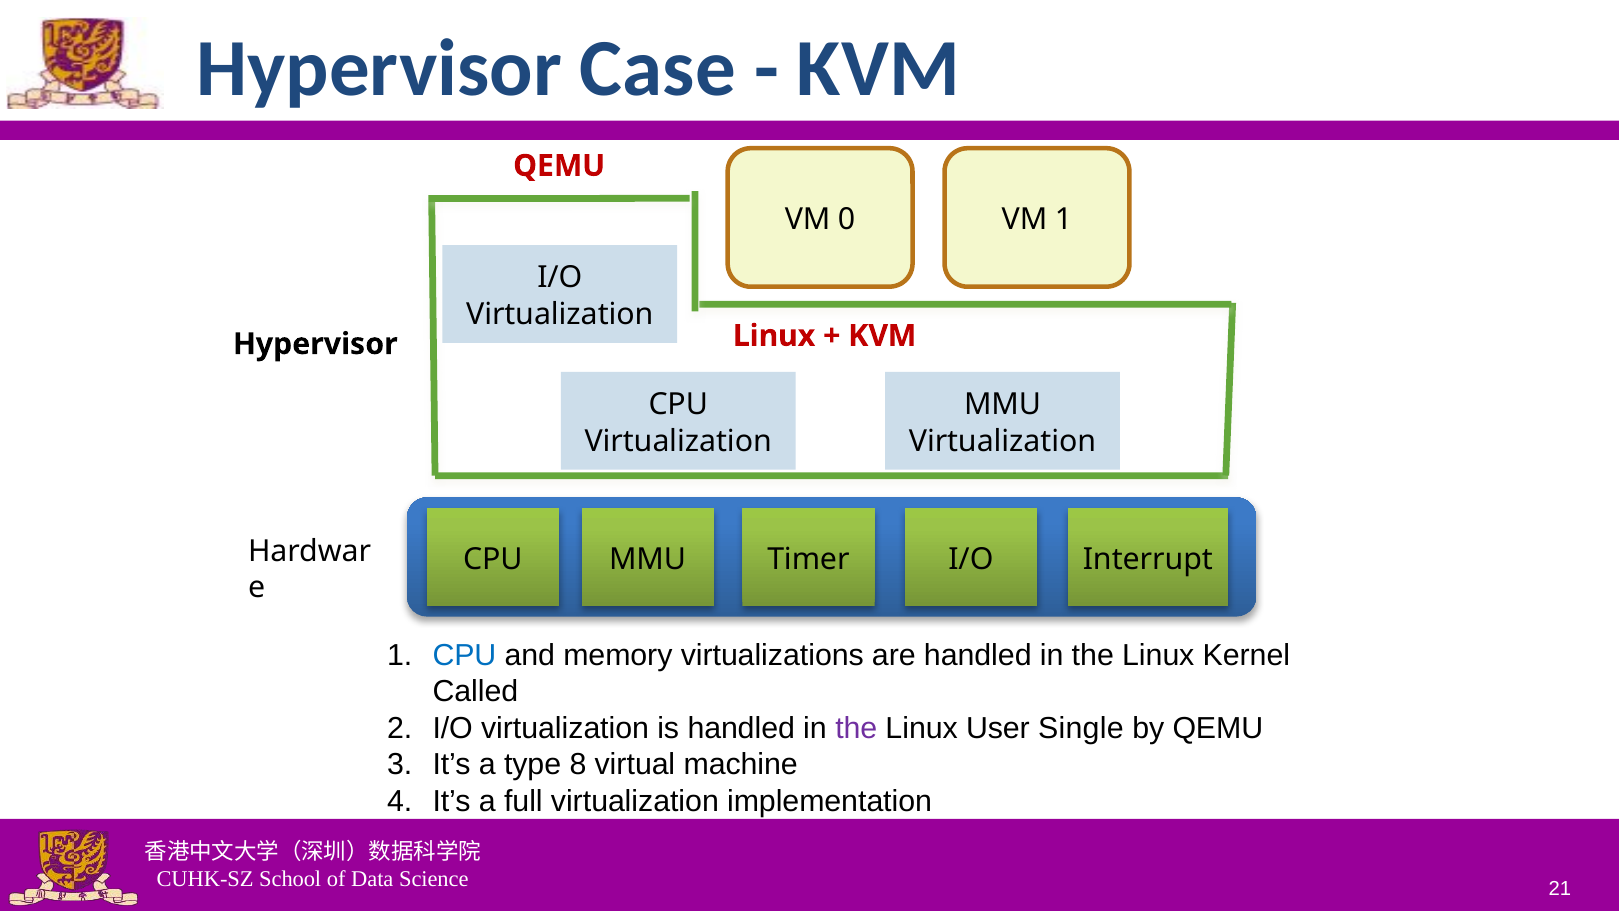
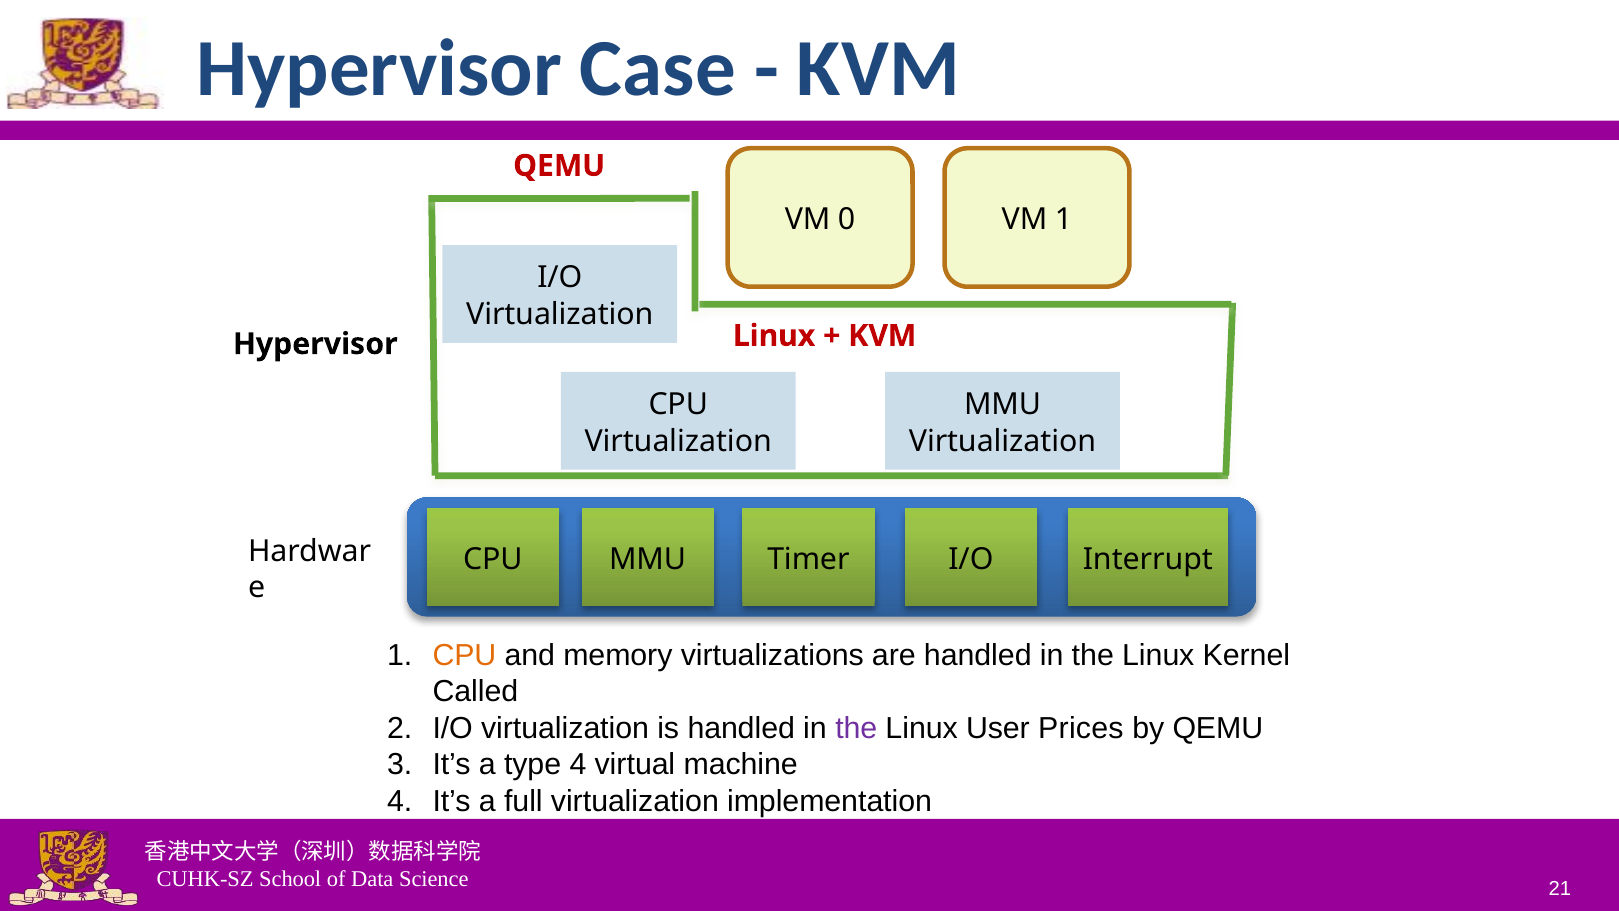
CPU at (464, 655) colour: blue -> orange
Single: Single -> Prices
type 8: 8 -> 4
